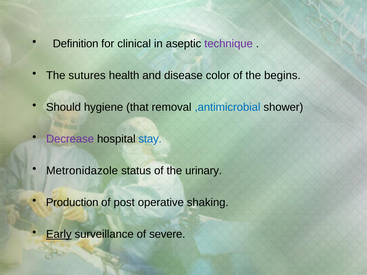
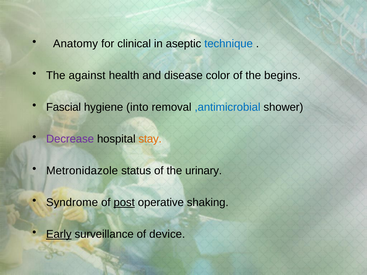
Definition: Definition -> Anatomy
technique colour: purple -> blue
sutures: sutures -> against
Should: Should -> Fascial
that: that -> into
stay colour: blue -> orange
Production: Production -> Syndrome
post underline: none -> present
severe: severe -> device
